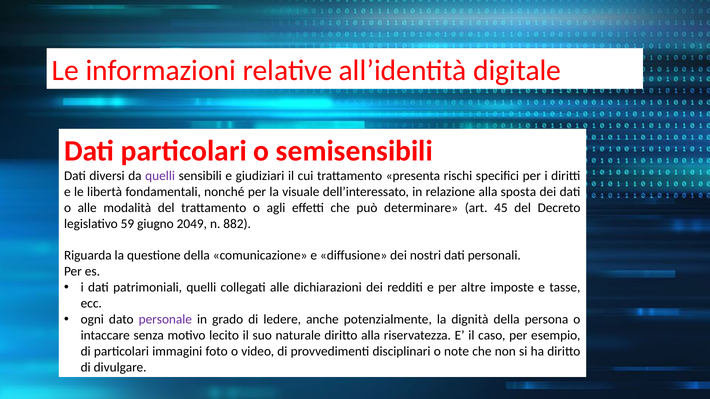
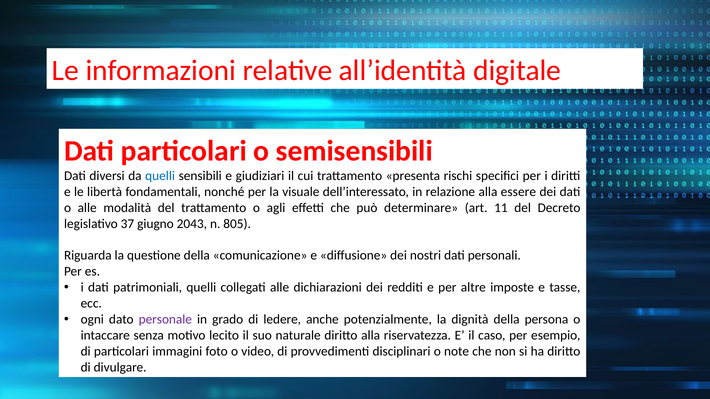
quelli at (160, 176) colour: purple -> blue
sposta: sposta -> essere
45: 45 -> 11
59: 59 -> 37
2049: 2049 -> 2043
882: 882 -> 805
